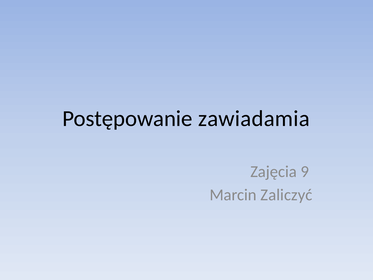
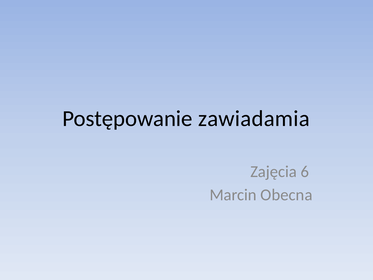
9: 9 -> 6
Zaliczyć: Zaliczyć -> Obecna
